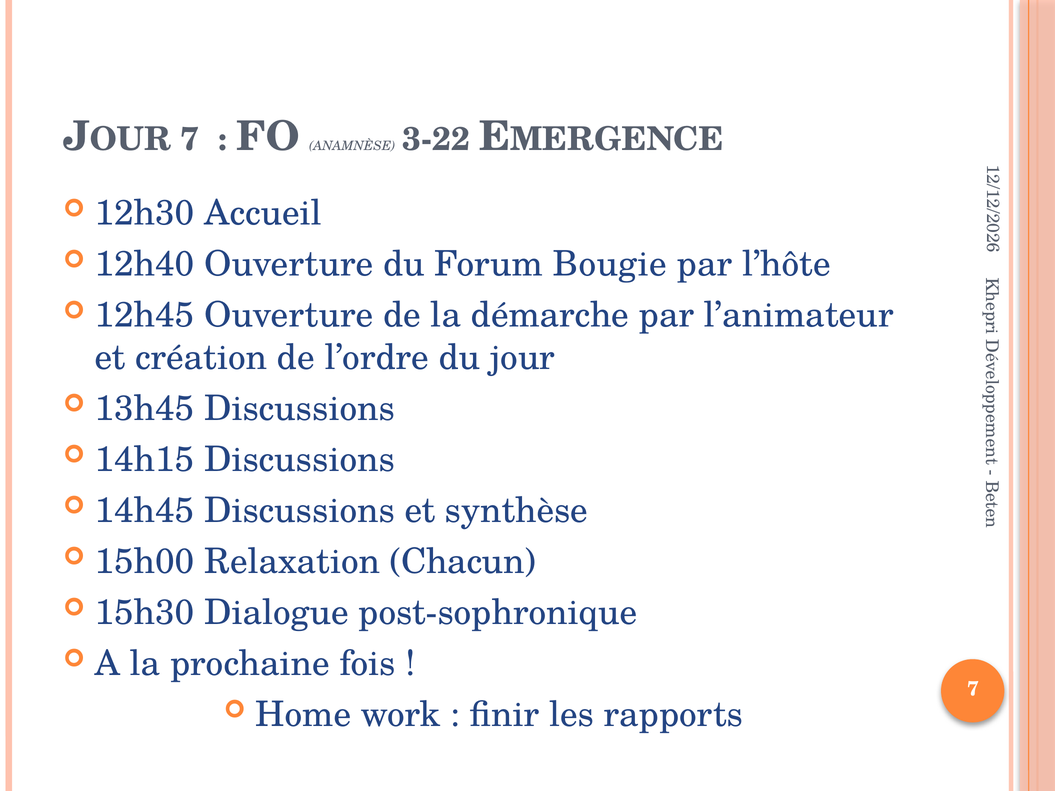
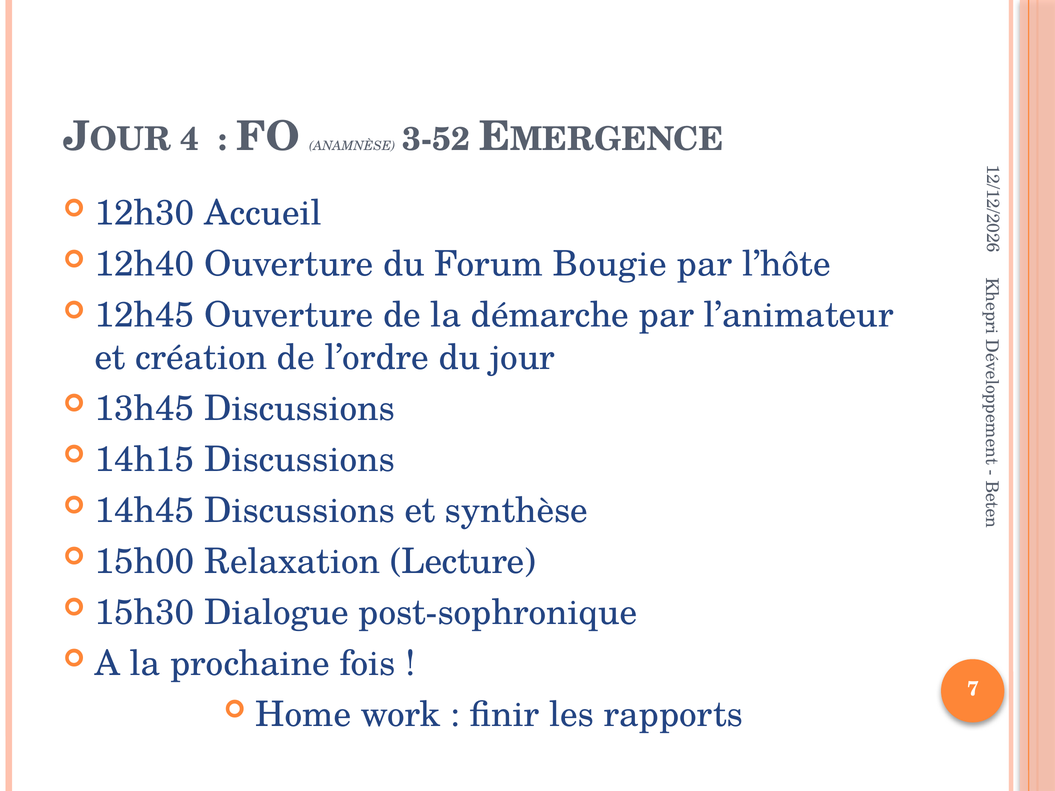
7 at (190, 139): 7 -> 4
3-22: 3-22 -> 3-52
Chacun: Chacun -> Lecture
